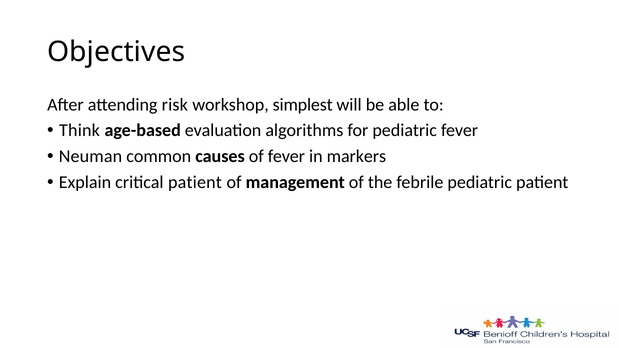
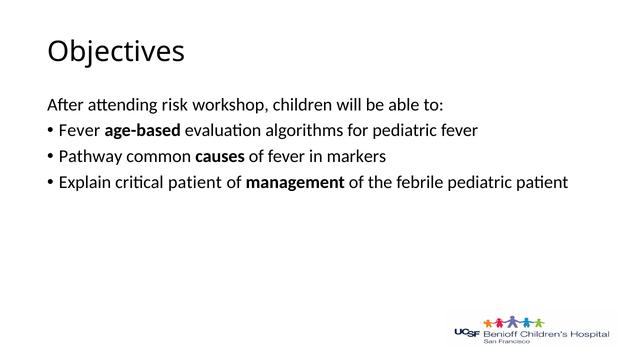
simplest: simplest -> children
Think at (80, 131): Think -> Fever
Neuman: Neuman -> Pathway
